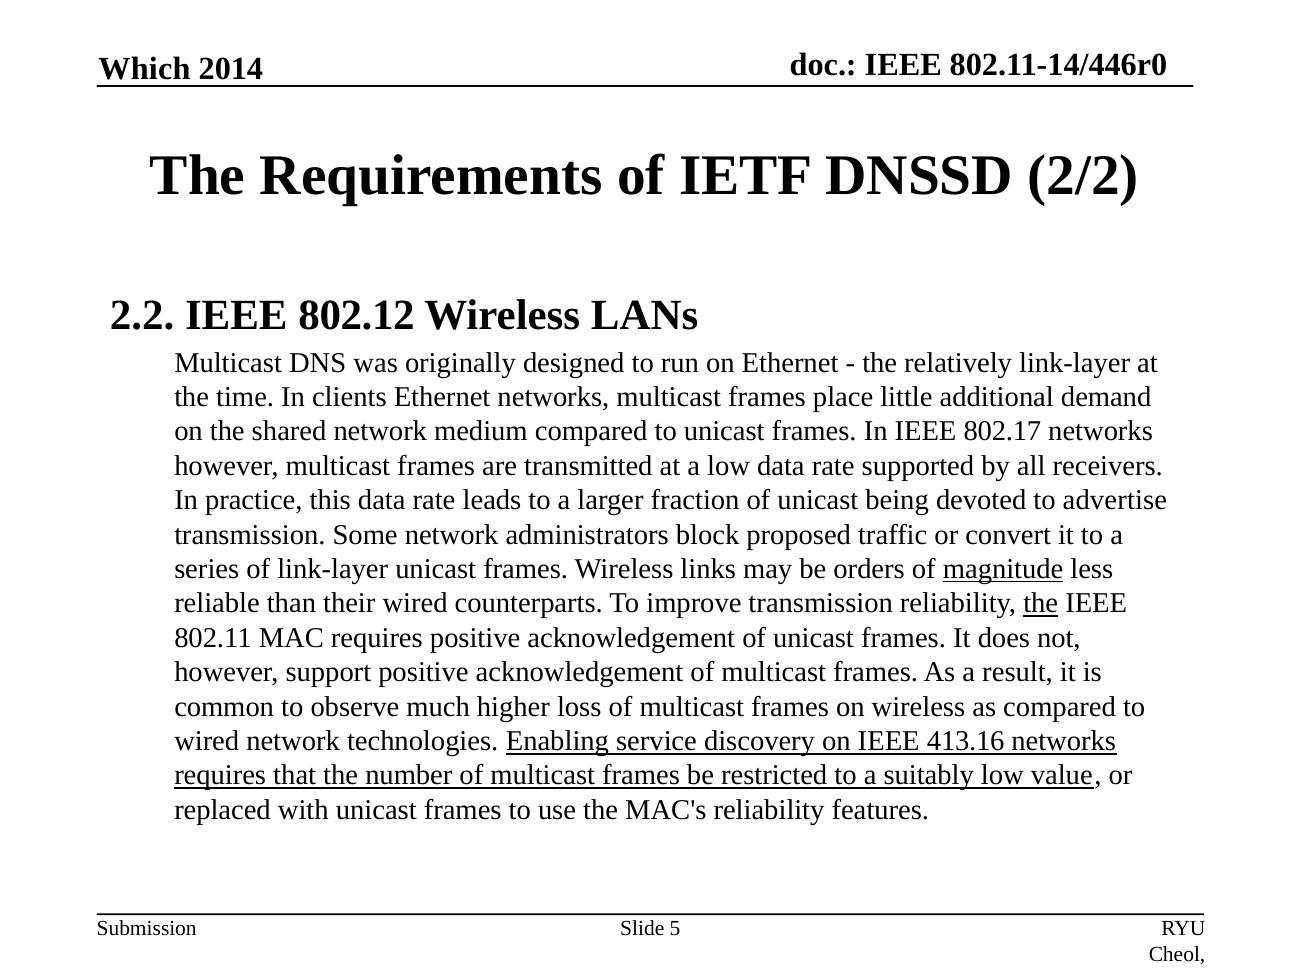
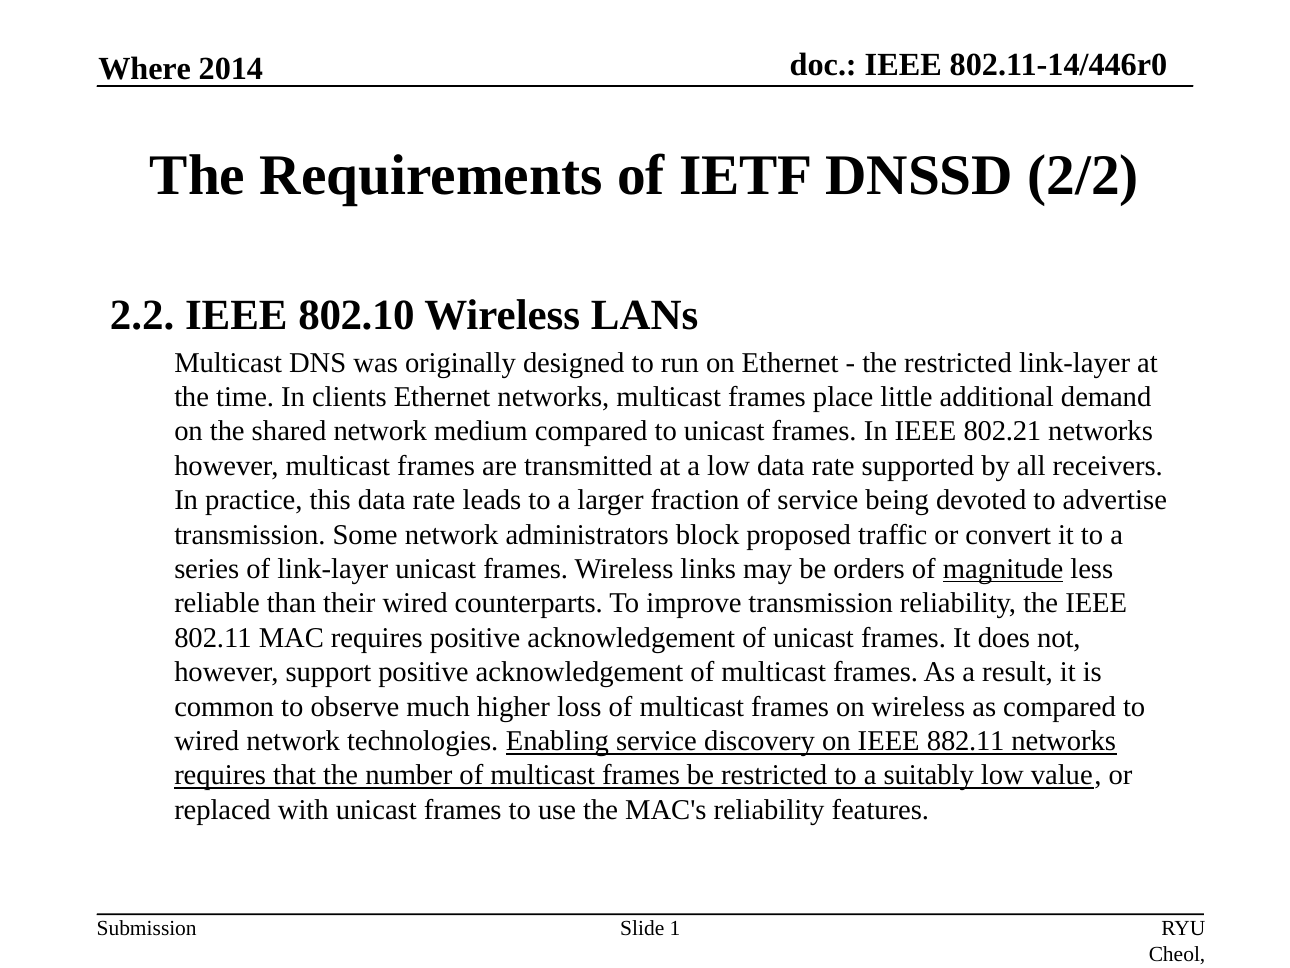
Which: Which -> Where
802.12: 802.12 -> 802.10
the relatively: relatively -> restricted
802.17: 802.17 -> 802.21
fraction of unicast: unicast -> service
the at (1041, 603) underline: present -> none
413.16: 413.16 -> 882.11
5: 5 -> 1
